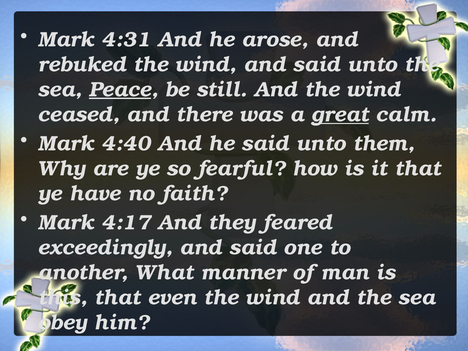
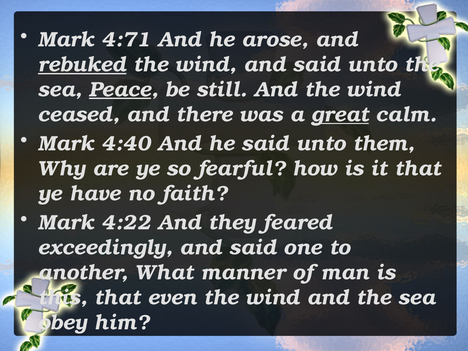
4:31: 4:31 -> 4:71
rebuked underline: none -> present
4:17: 4:17 -> 4:22
